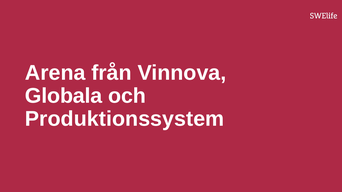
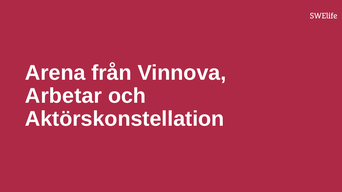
Globala: Globala -> Arbetar
Produktionssystem: Produktionssystem -> Aktörskonstellation
